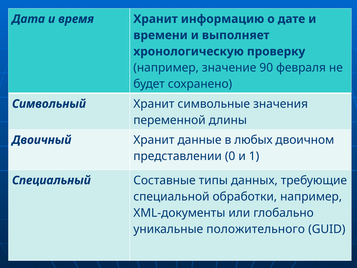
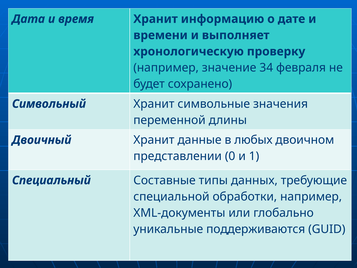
90: 90 -> 34
положительного: положительного -> поддерживаются
